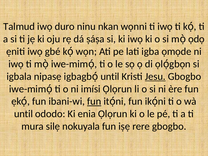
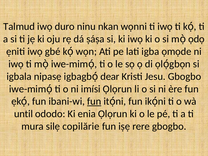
until at (110, 76): until -> dear
Jesu underline: present -> none
nokuyala: nokuyala -> copilărie
